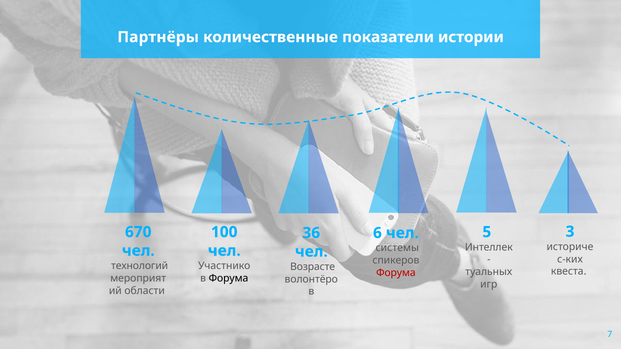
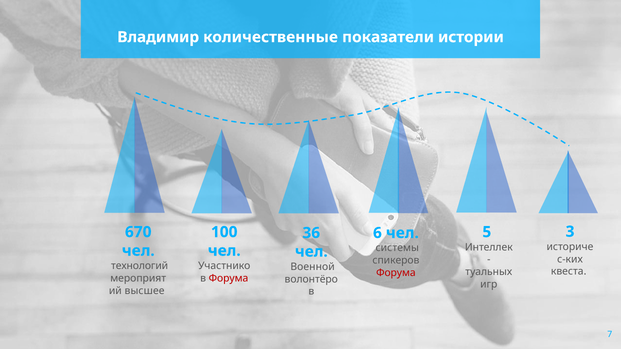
Партнёры: Партнёры -> Владимир
Возрасте: Возрасте -> Военной
Форума at (229, 278) colour: black -> red
области: области -> высшее
